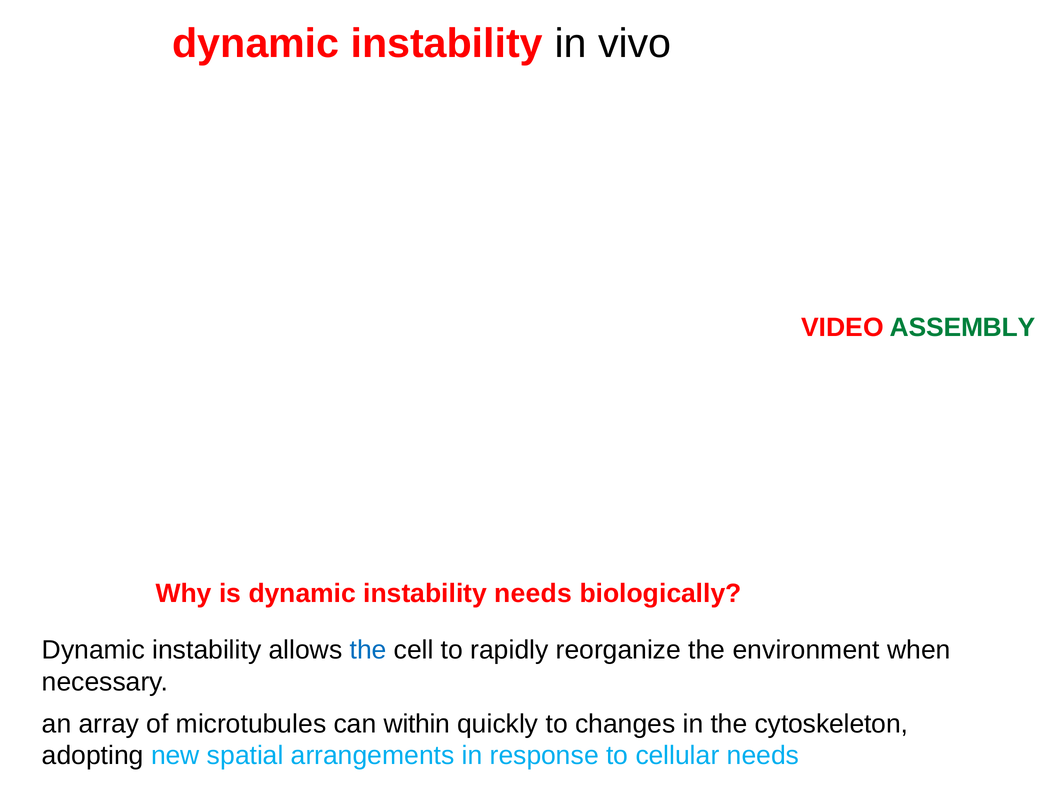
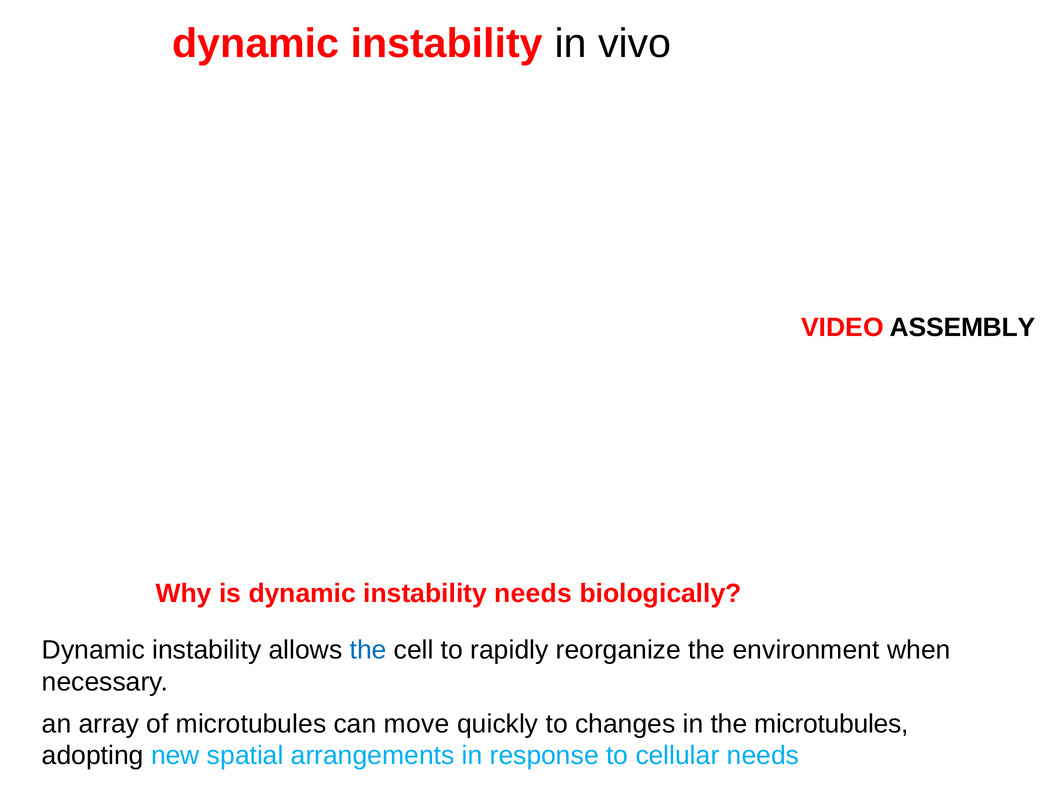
ASSEMBLY colour: green -> black
within: within -> move
the cytoskeleton: cytoskeleton -> microtubules
